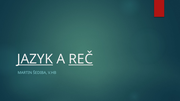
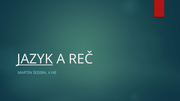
REČ underline: present -> none
